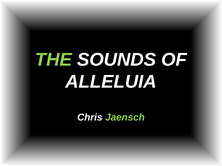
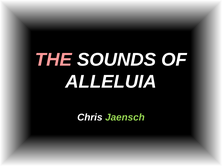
THE colour: light green -> pink
